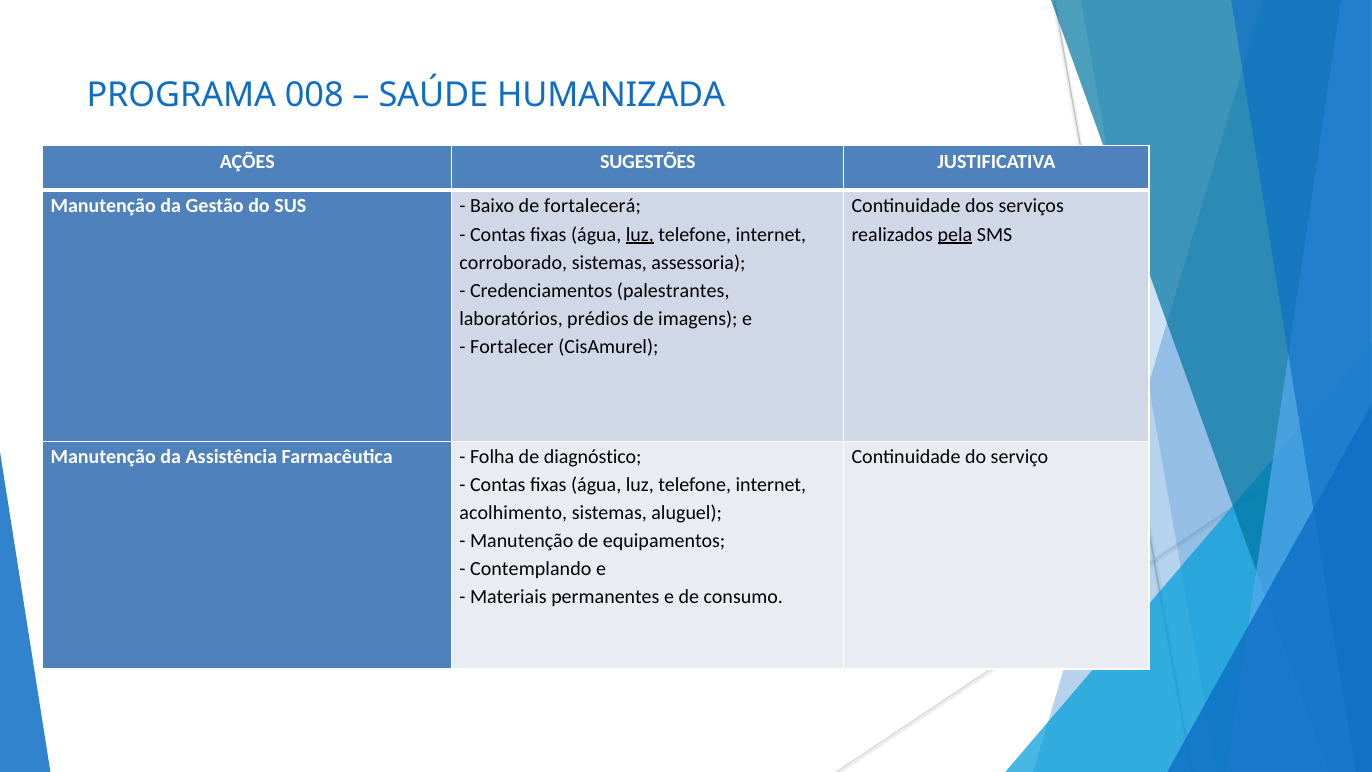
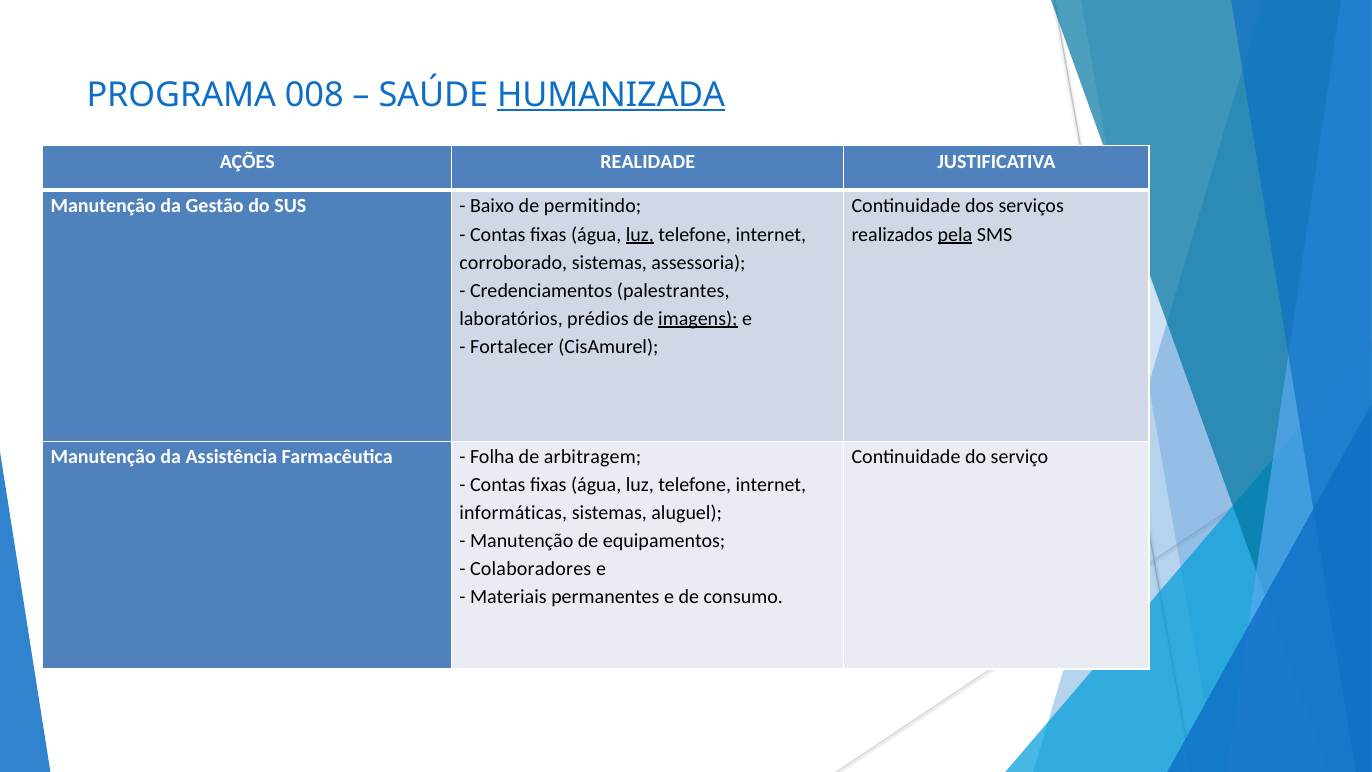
HUMANIZADA underline: none -> present
SUGESTÕES: SUGESTÕES -> REALIDADE
fortalecerá: fortalecerá -> permitindo
imagens underline: none -> present
diagnóstico: diagnóstico -> arbitragem
acolhimento: acolhimento -> informáticas
Contemplando: Contemplando -> Colaboradores
